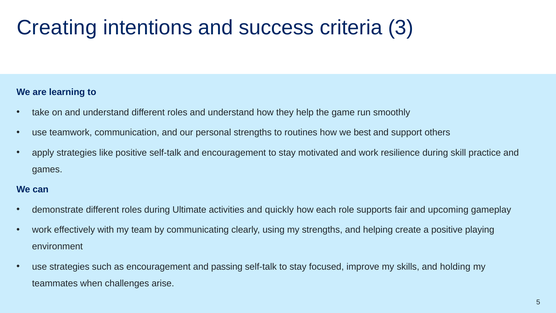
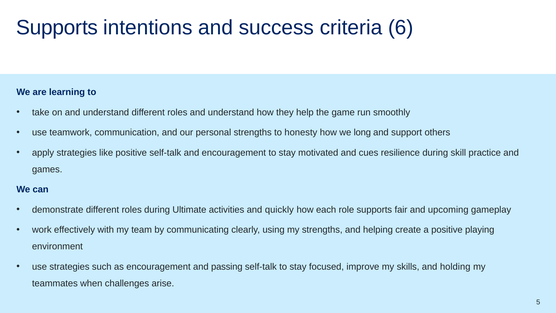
Creating at (57, 28): Creating -> Supports
3: 3 -> 6
routines: routines -> honesty
best: best -> long
and work: work -> cues
